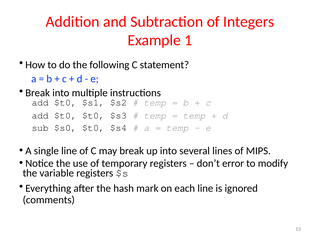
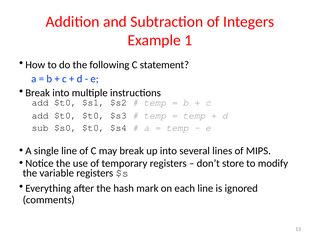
error: error -> store
